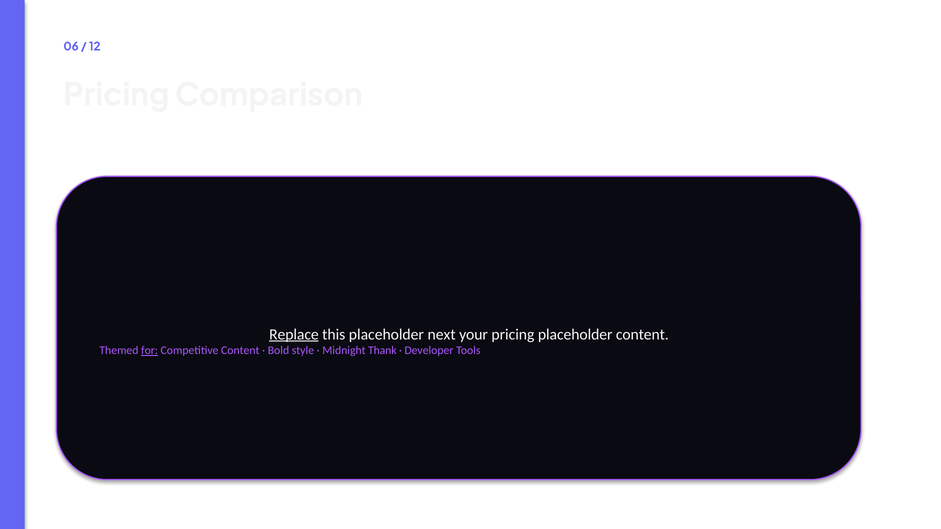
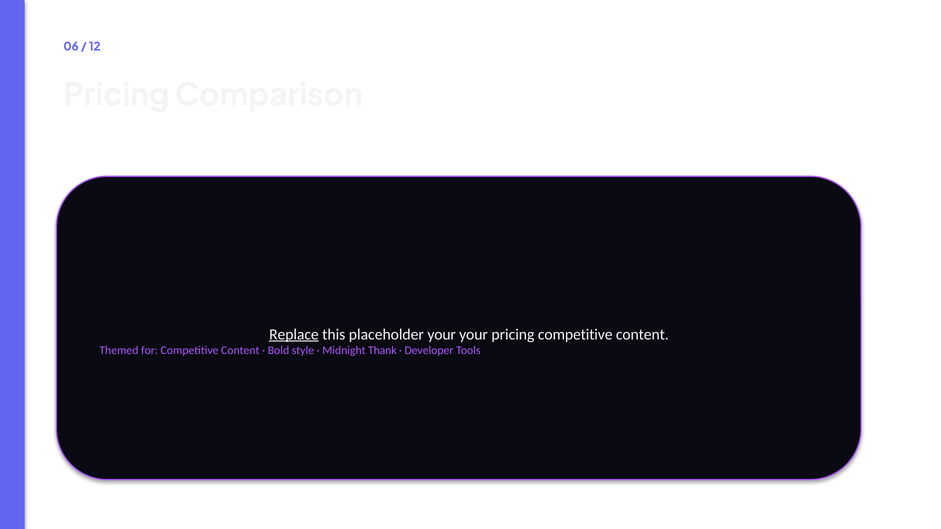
placeholder next: next -> your
pricing placeholder: placeholder -> competitive
for underline: present -> none
